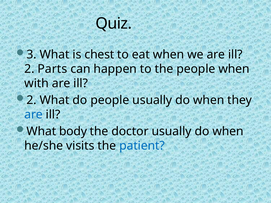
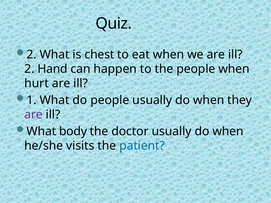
3 at (32, 55): 3 -> 2
Parts: Parts -> Hand
with: with -> hurt
2 at (32, 100): 2 -> 1
are at (34, 115) colour: blue -> purple
